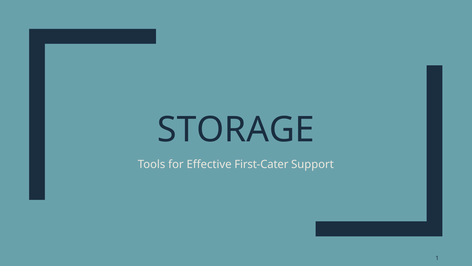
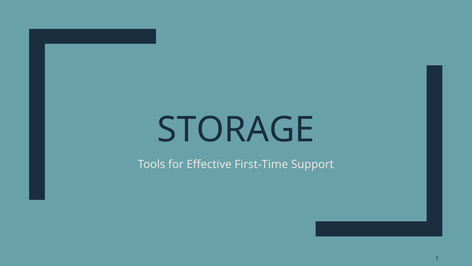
First-Cater: First-Cater -> First-Time
